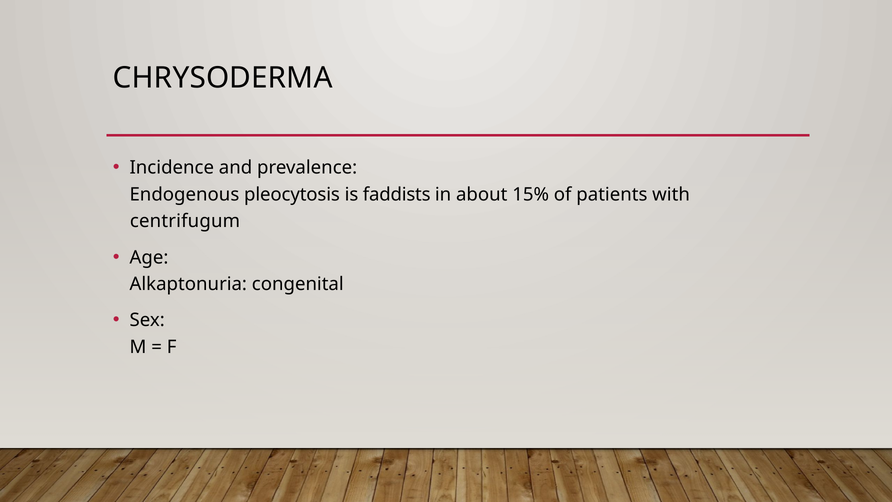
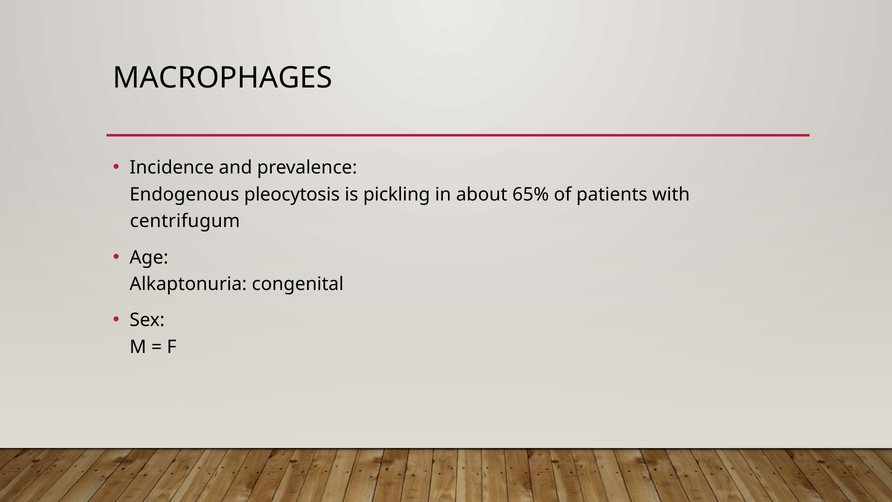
CHRYSODERMA: CHRYSODERMA -> MACROPHAGES
faddists: faddists -> pickling
15%: 15% -> 65%
